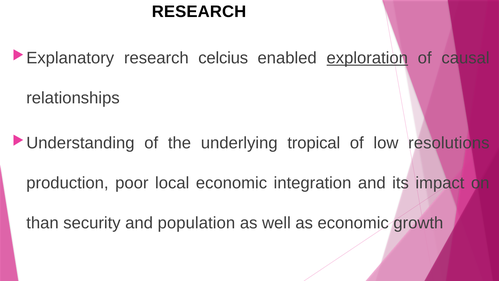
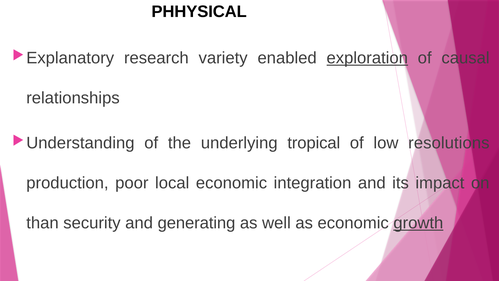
RESEARCH at (199, 12): RESEARCH -> PHHYSICAL
celcius: celcius -> variety
population: population -> generating
growth underline: none -> present
